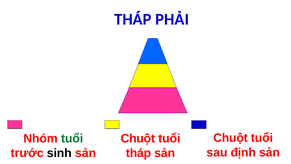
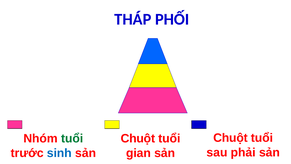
PHẢI: PHẢI -> PHỐI
định: định -> phải
sinh colour: black -> blue
tháp at (139, 153): tháp -> gian
